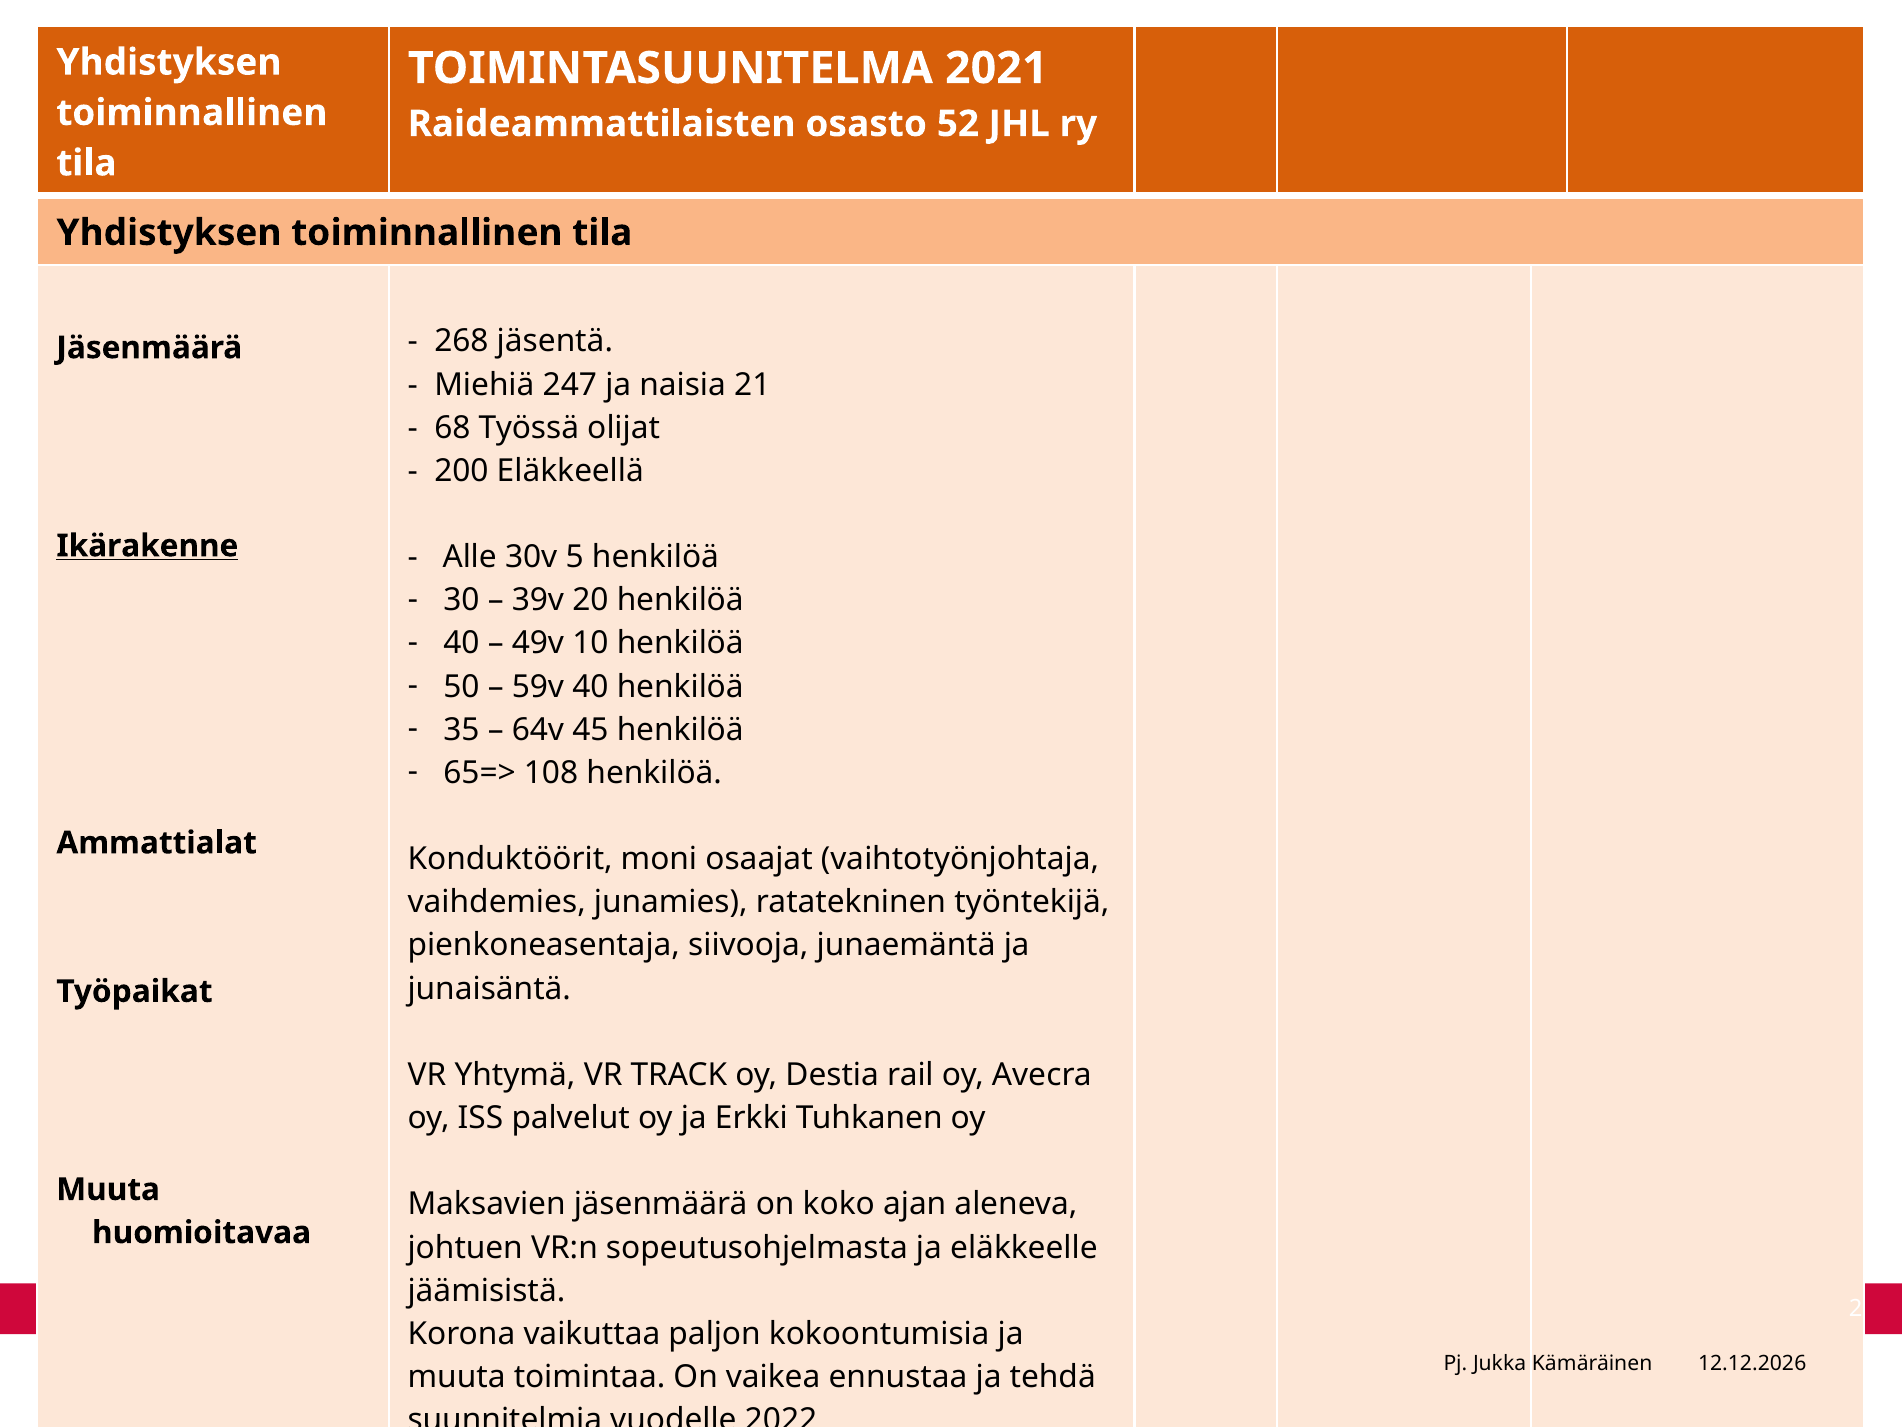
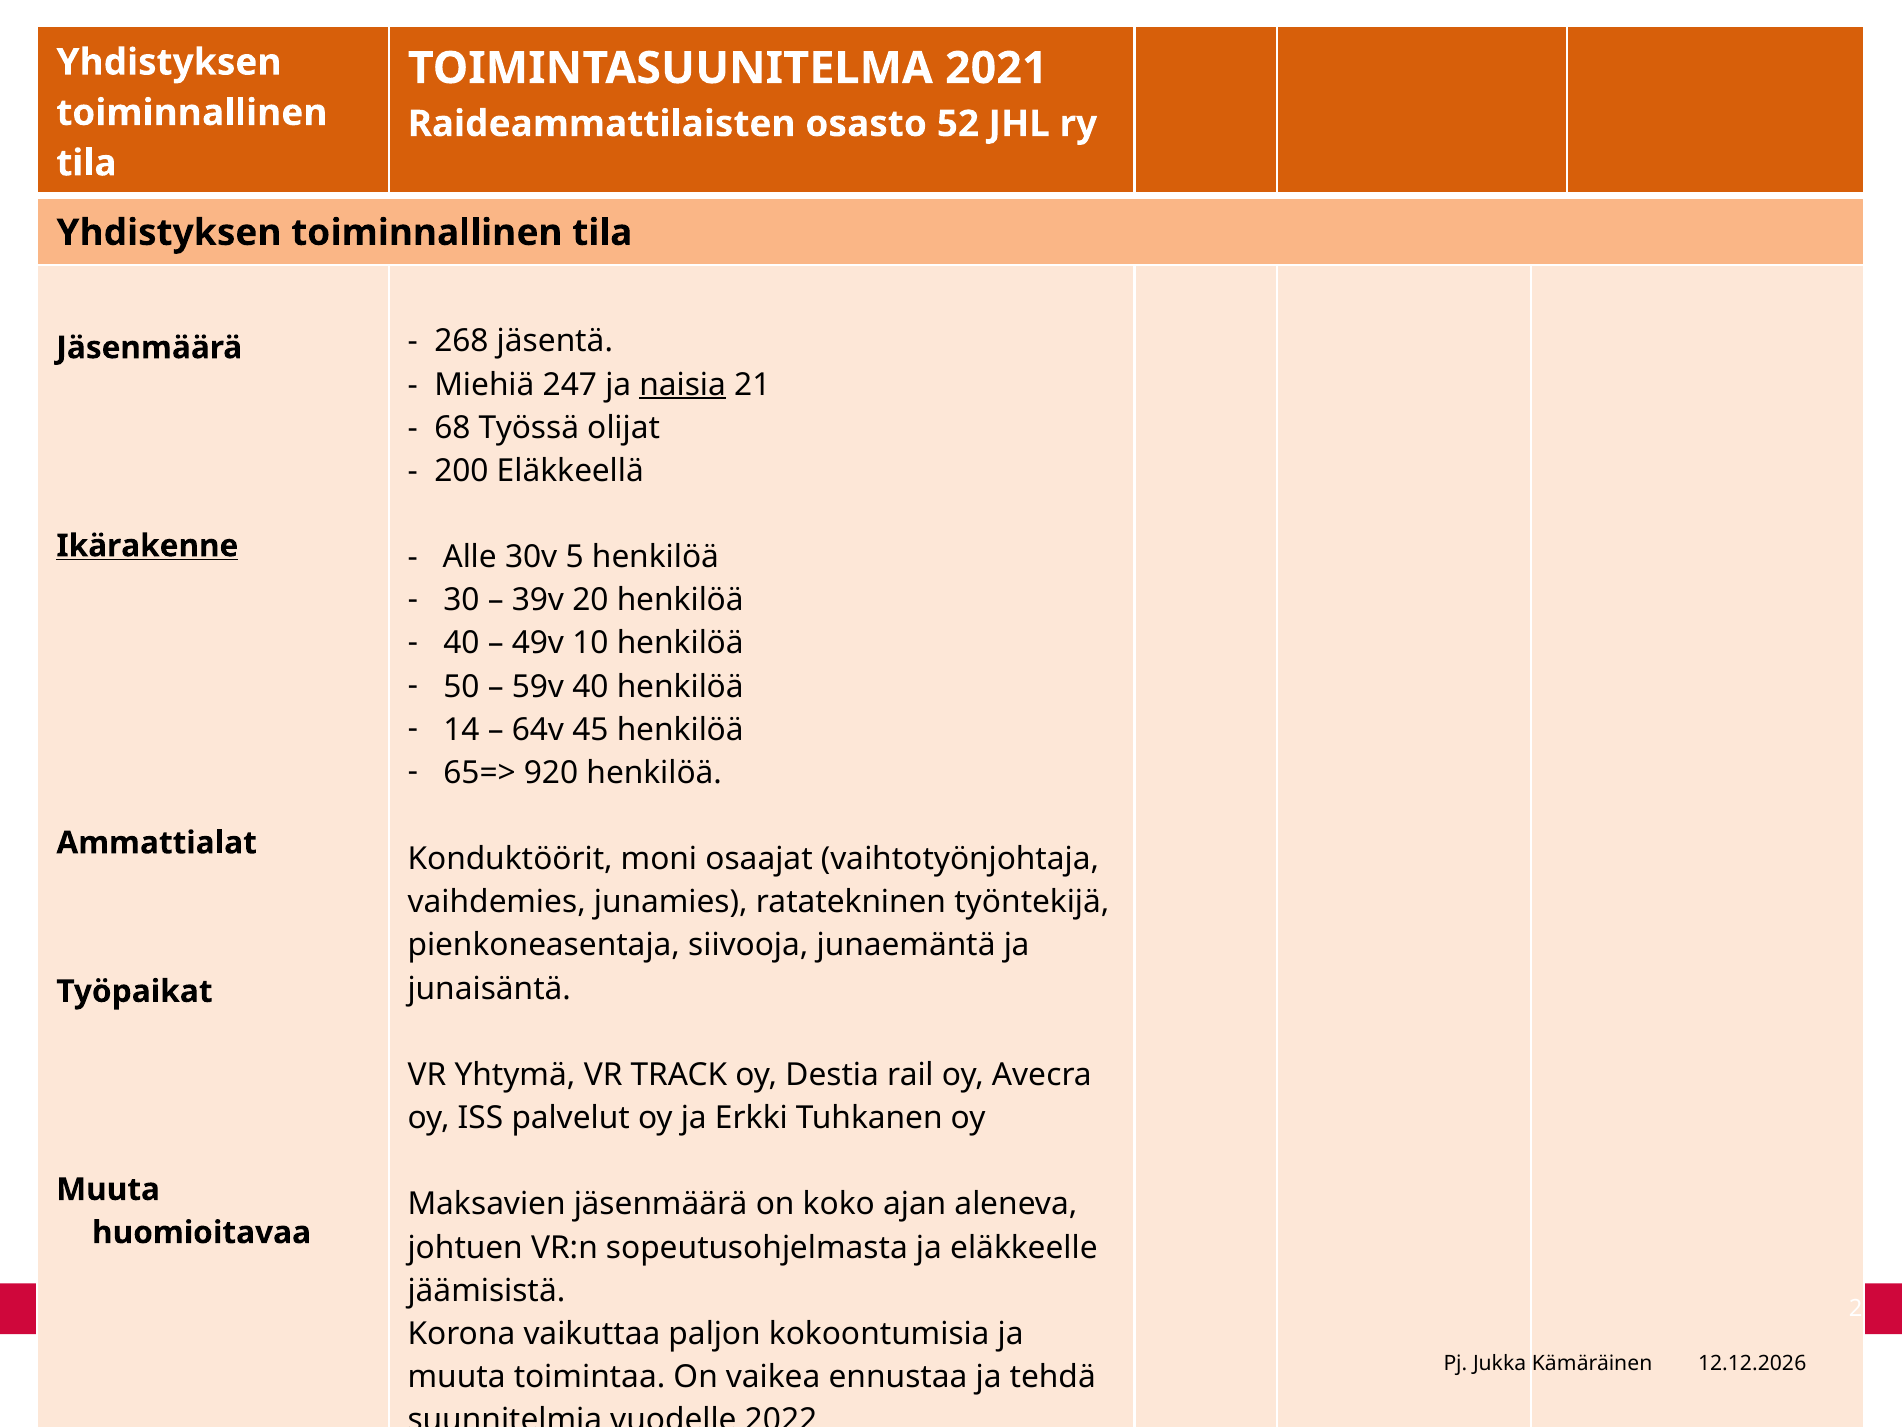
naisia underline: none -> present
35: 35 -> 14
108: 108 -> 920
